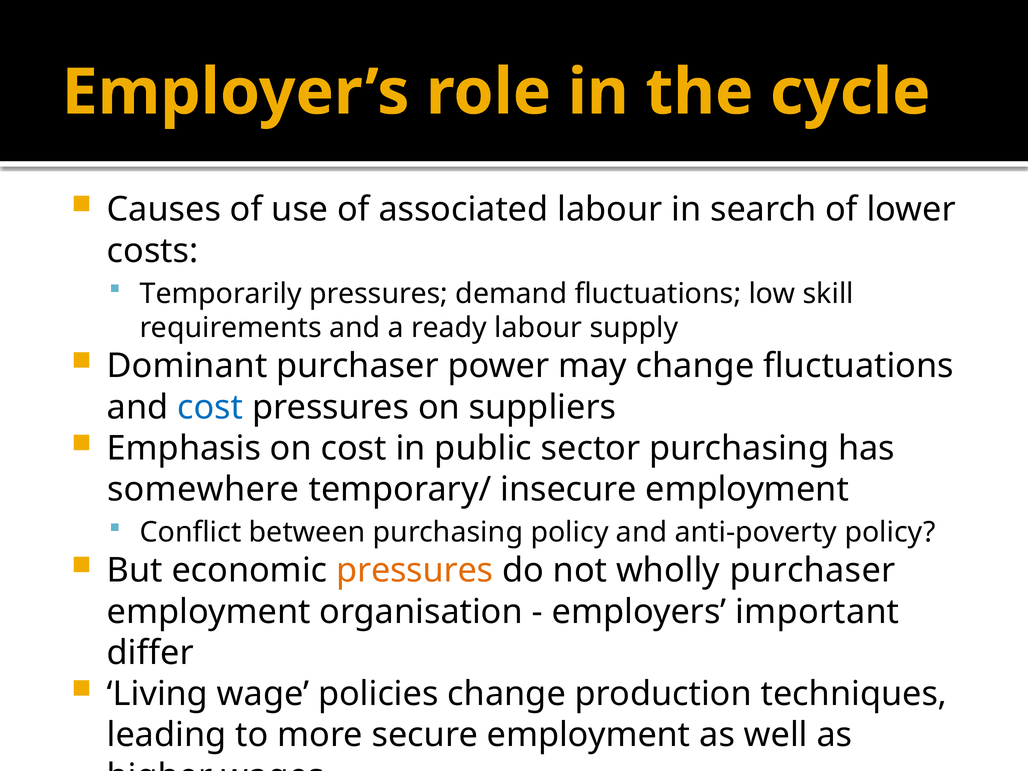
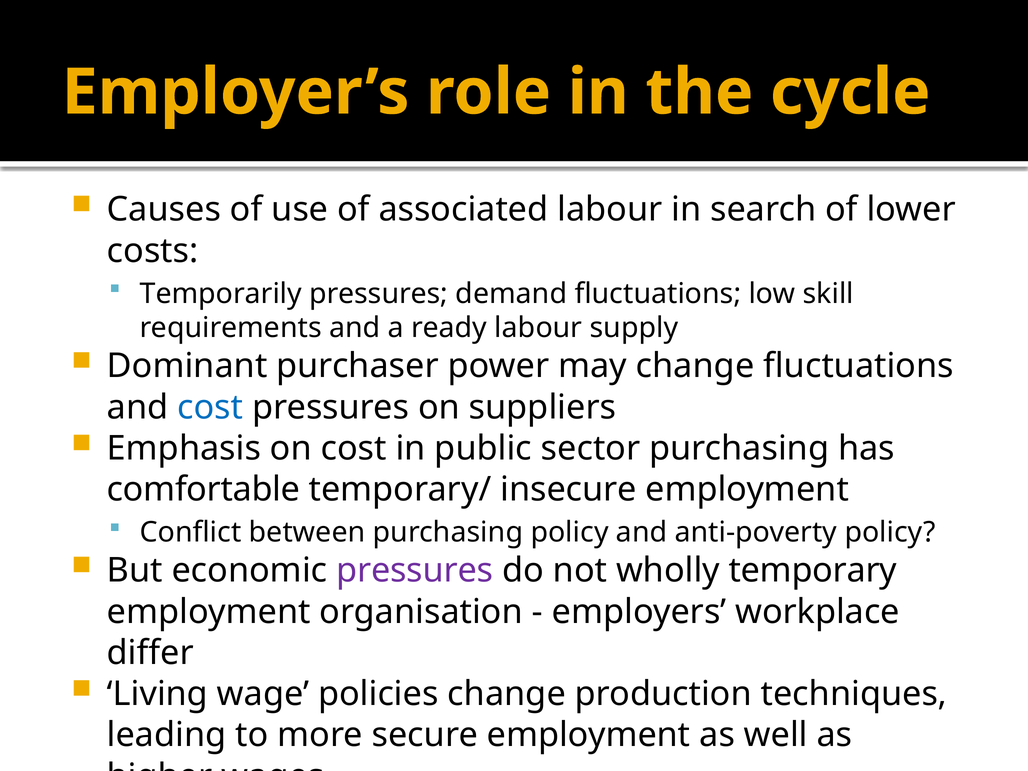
somewhere: somewhere -> comfortable
pressures at (415, 571) colour: orange -> purple
wholly purchaser: purchaser -> temporary
important: important -> workplace
